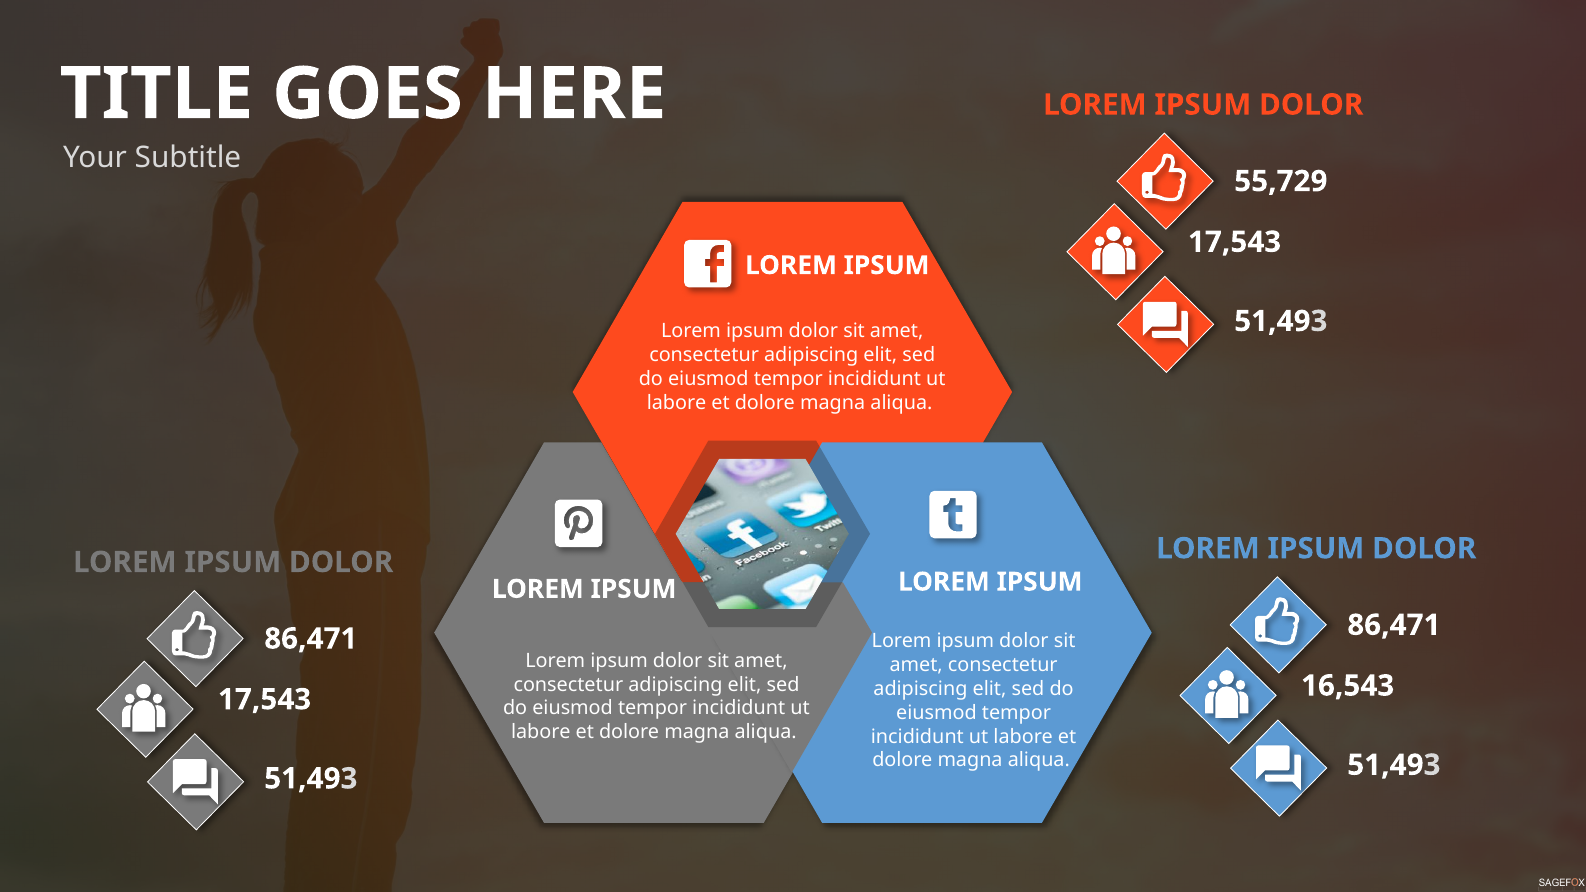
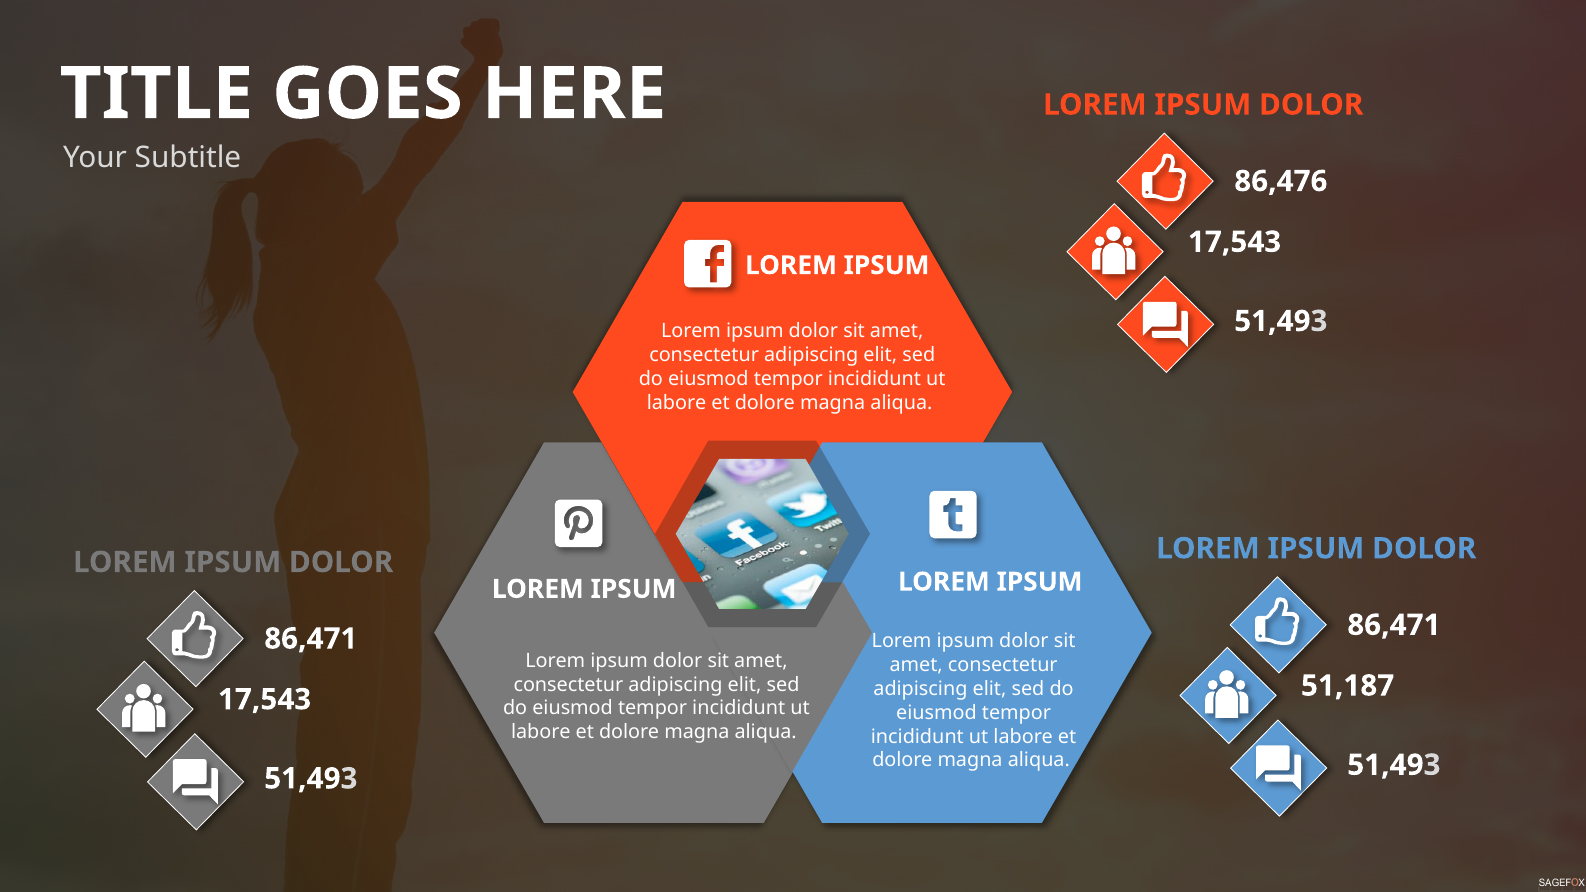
55,729: 55,729 -> 86,476
16,543: 16,543 -> 51,187
